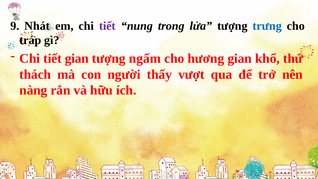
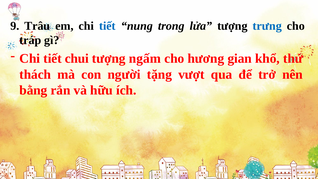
Nhát: Nhát -> Trâu
tiết at (107, 26) colour: purple -> blue
tiết gian: gian -> chui
thấy: thấy -> tặng
nàng: nàng -> bằng
